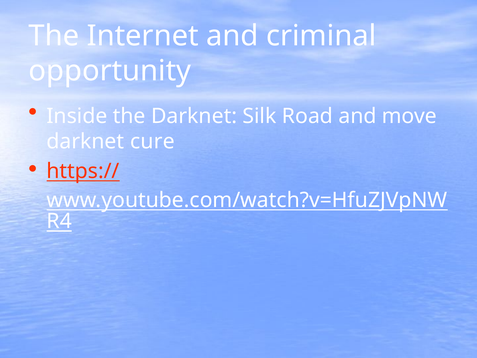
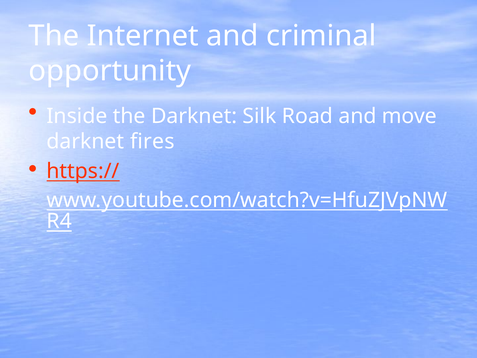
cure: cure -> fires
